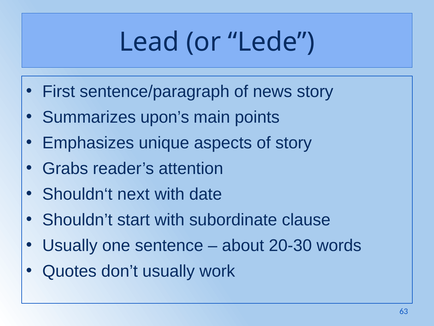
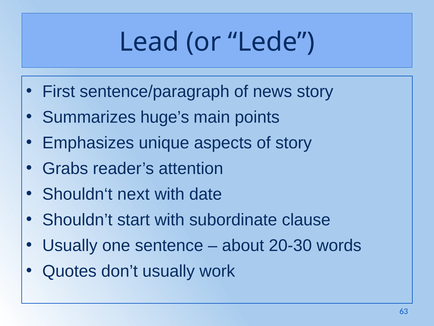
upon’s: upon’s -> huge’s
